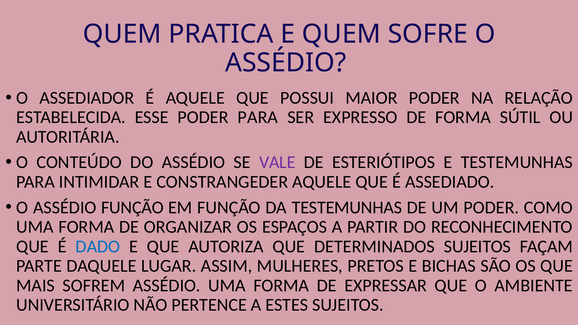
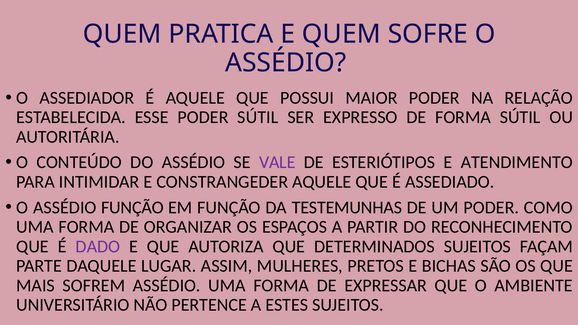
PODER PARA: PARA -> SÚTIL
E TESTEMUNHAS: TESTEMUNHAS -> ATENDIMENTO
DADO colour: blue -> purple
